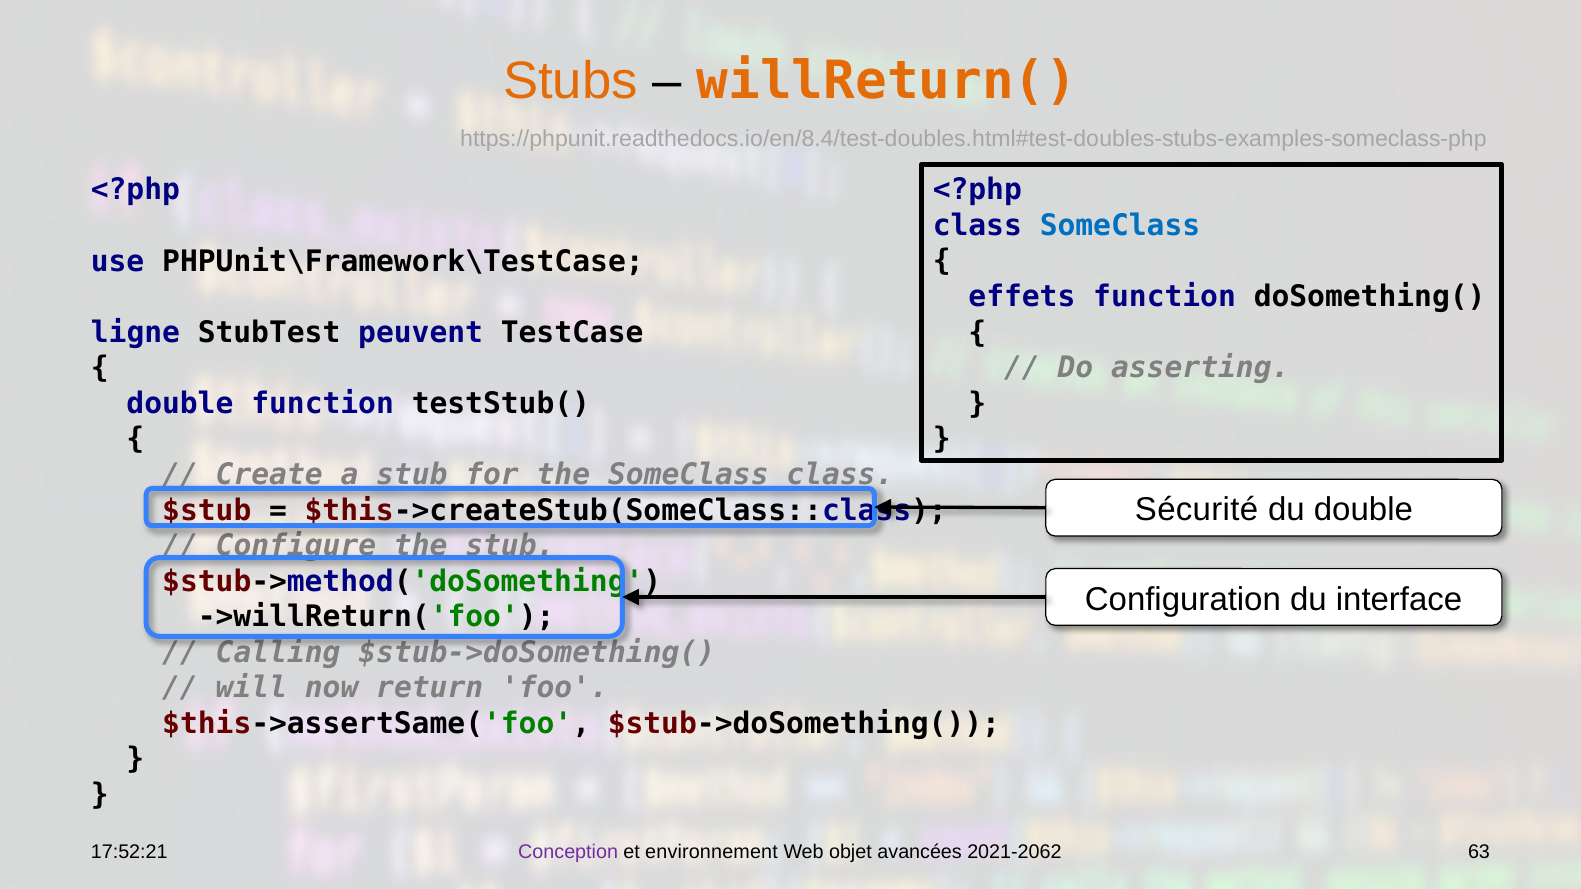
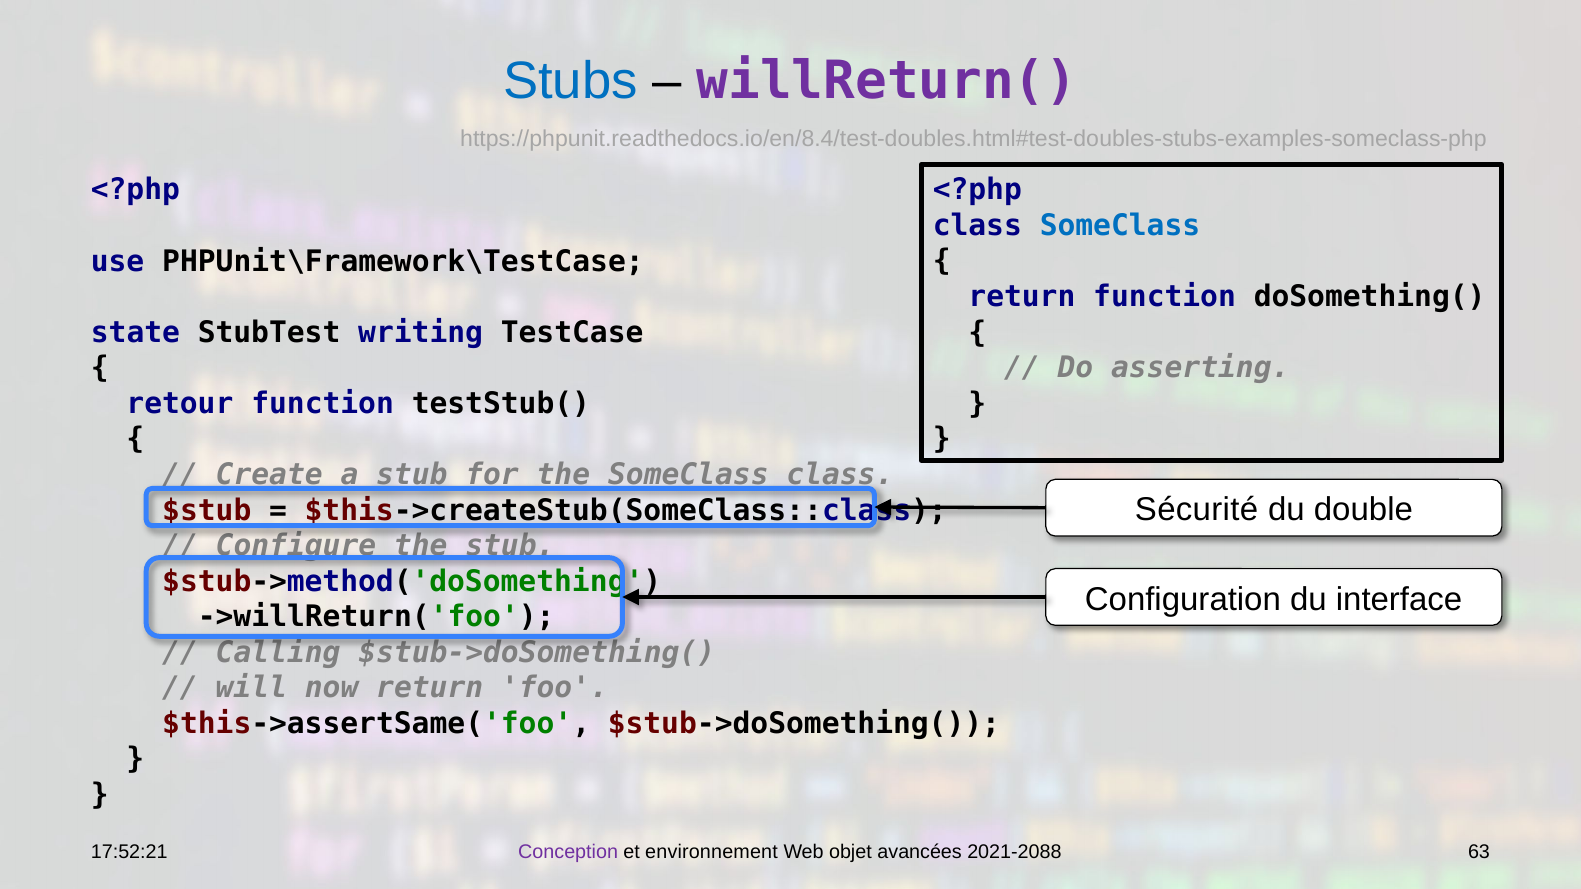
Stubs colour: orange -> blue
willReturn( colour: orange -> purple
effets at (1022, 297): effets -> return
ligne: ligne -> state
peuvent: peuvent -> writing
double at (180, 404): double -> retour
2021-2062: 2021-2062 -> 2021-2088
